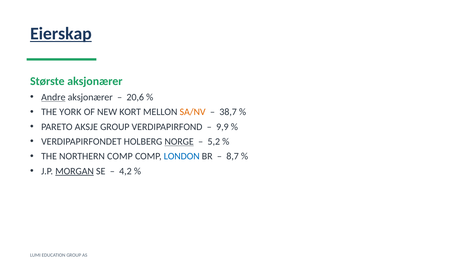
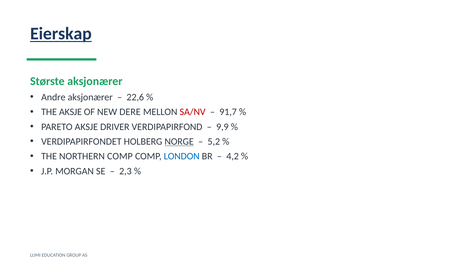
Andre underline: present -> none
20,6: 20,6 -> 22,6
THE YORK: YORK -> AKSJE
KORT: KORT -> DERE
SA/NV colour: orange -> red
38,7: 38,7 -> 91,7
AKSJE GROUP: GROUP -> DRIVER
8,7: 8,7 -> 4,2
MORGAN underline: present -> none
4,2: 4,2 -> 2,3
